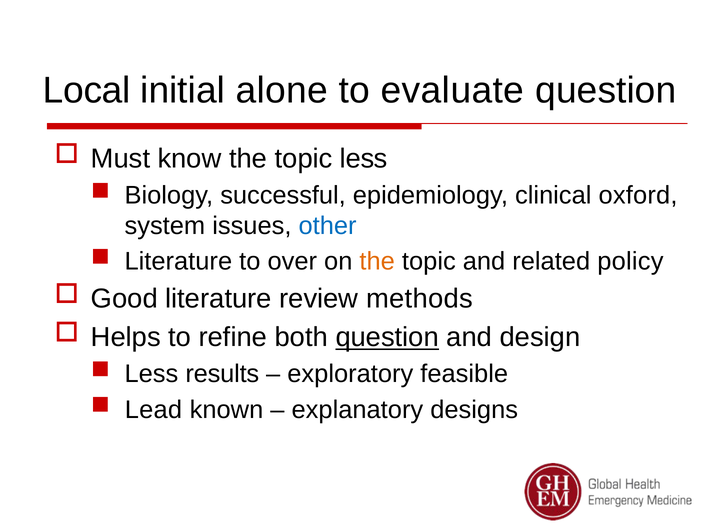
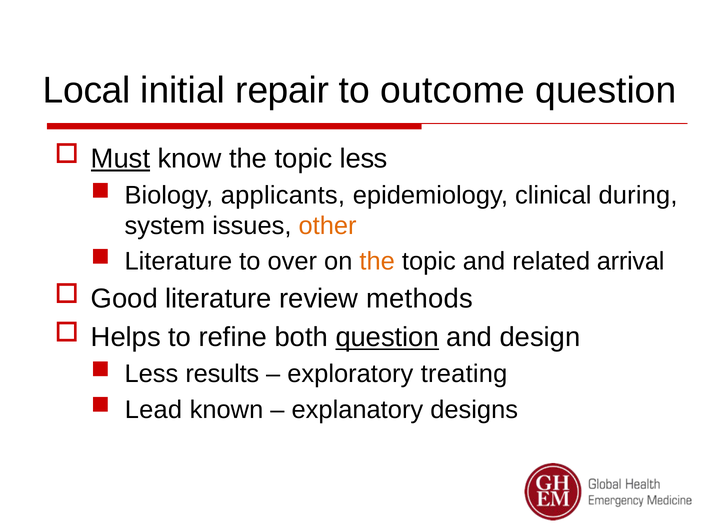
alone: alone -> repair
evaluate: evaluate -> outcome
Must underline: none -> present
successful: successful -> applicants
oxford: oxford -> during
other colour: blue -> orange
policy: policy -> arrival
feasible: feasible -> treating
